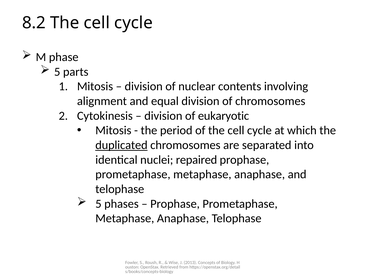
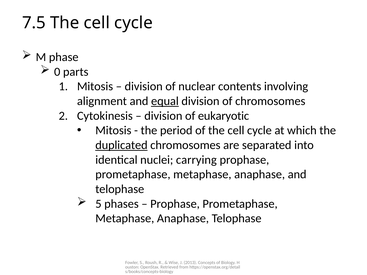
8.2: 8.2 -> 7.5
5 at (57, 72): 5 -> 0
equal underline: none -> present
repaired: repaired -> carrying
